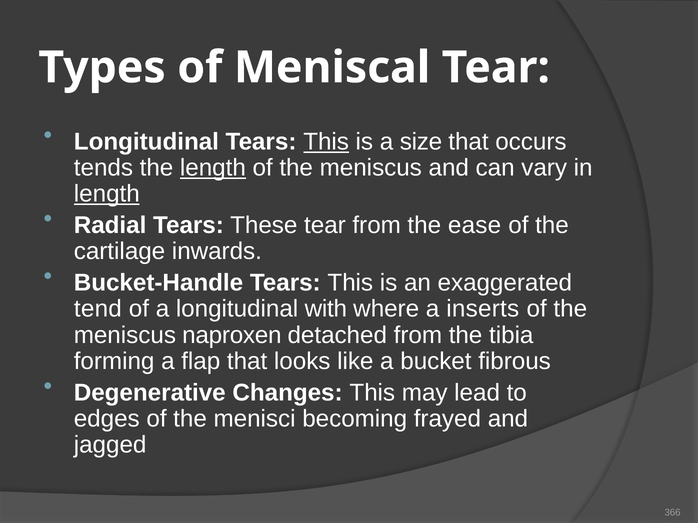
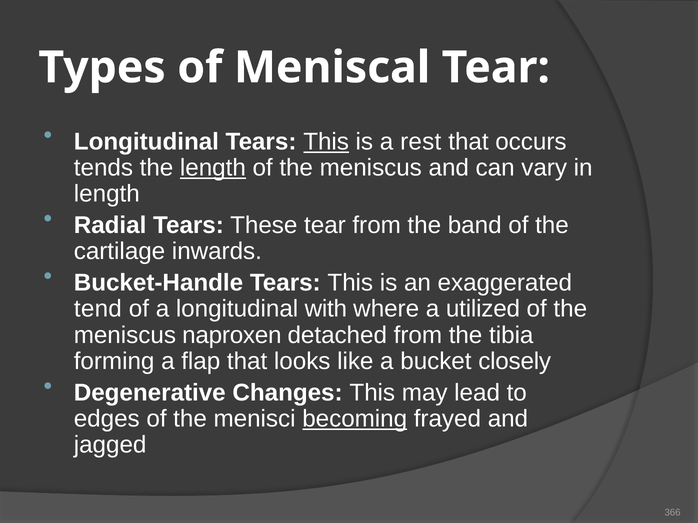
size: size -> rest
length at (107, 194) underline: present -> none
ease: ease -> band
inserts: inserts -> utilized
fibrous: fibrous -> closely
becoming underline: none -> present
